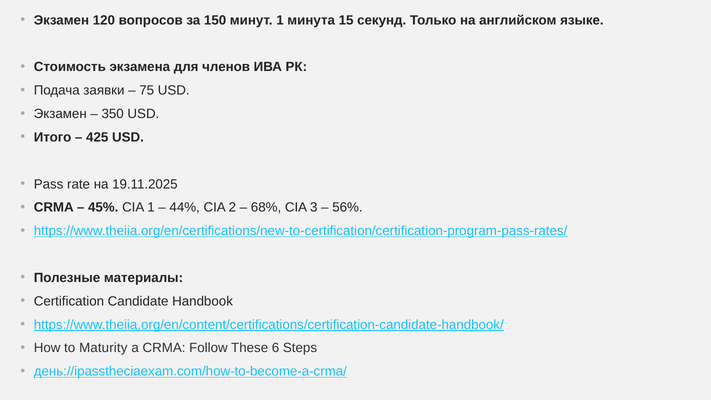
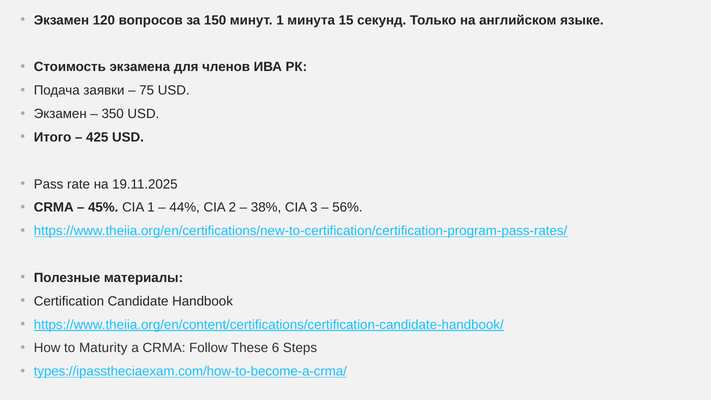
68%: 68% -> 38%
день://ipasstheciaexam.com/how-to-become-a-crma/: день://ipasstheciaexam.com/how-to-become-a-crma/ -> types://ipasstheciaexam.com/how-to-become-a-crma/
